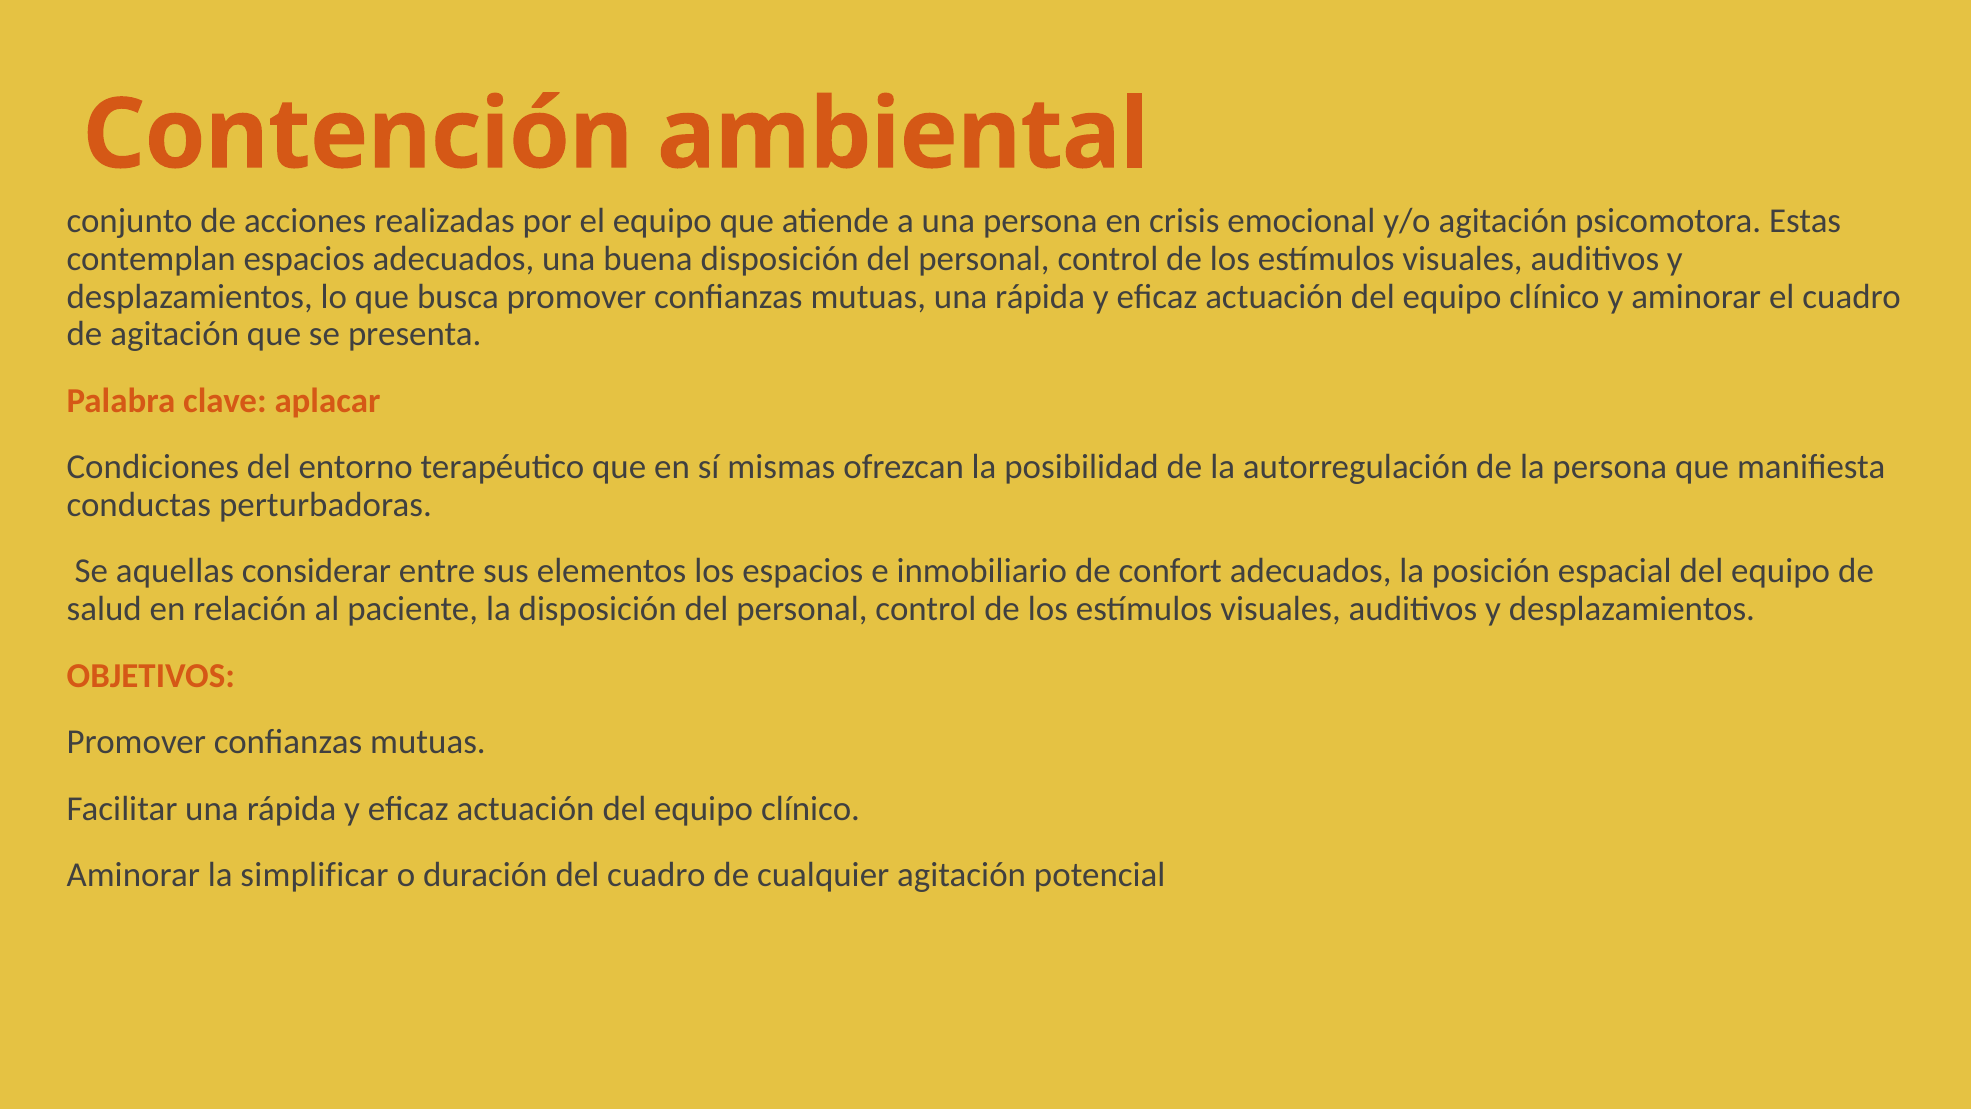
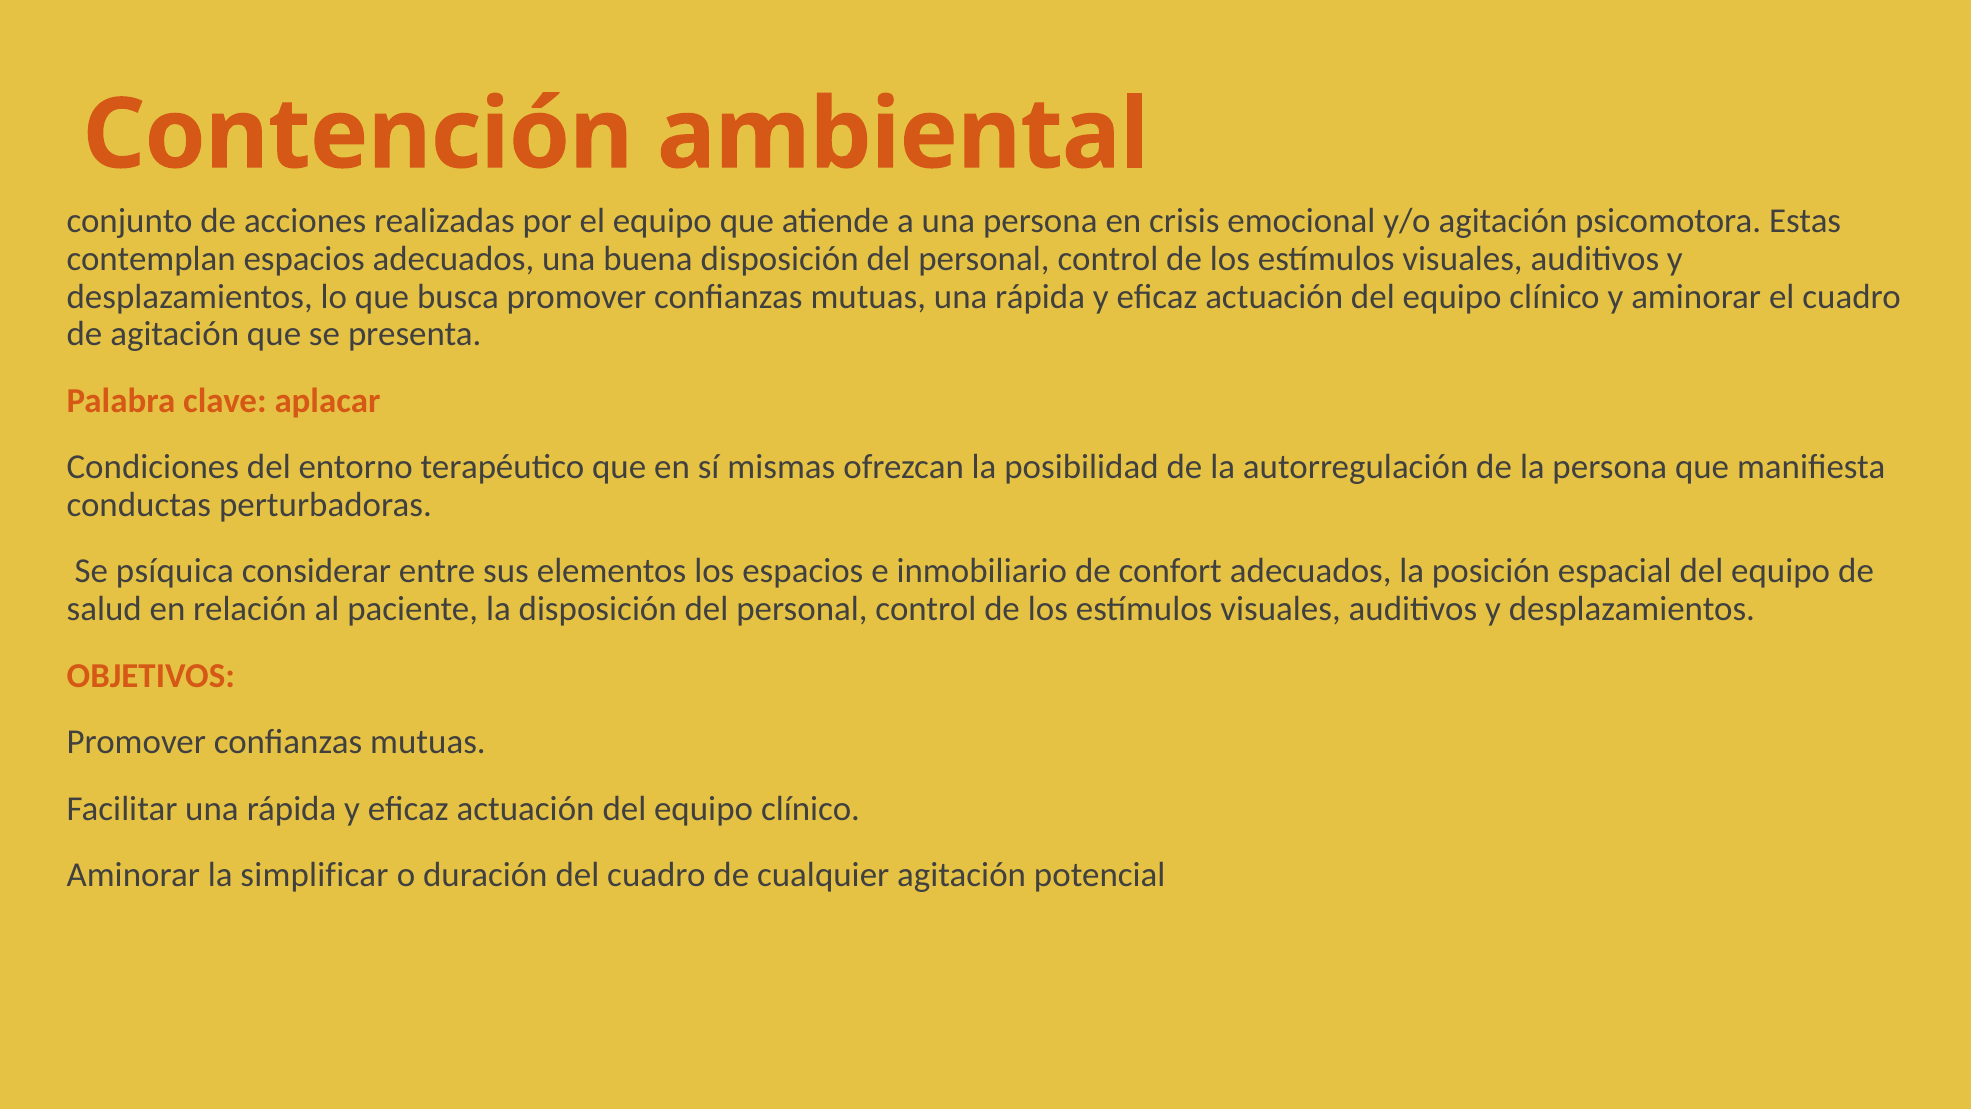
aquellas: aquellas -> psíquica
